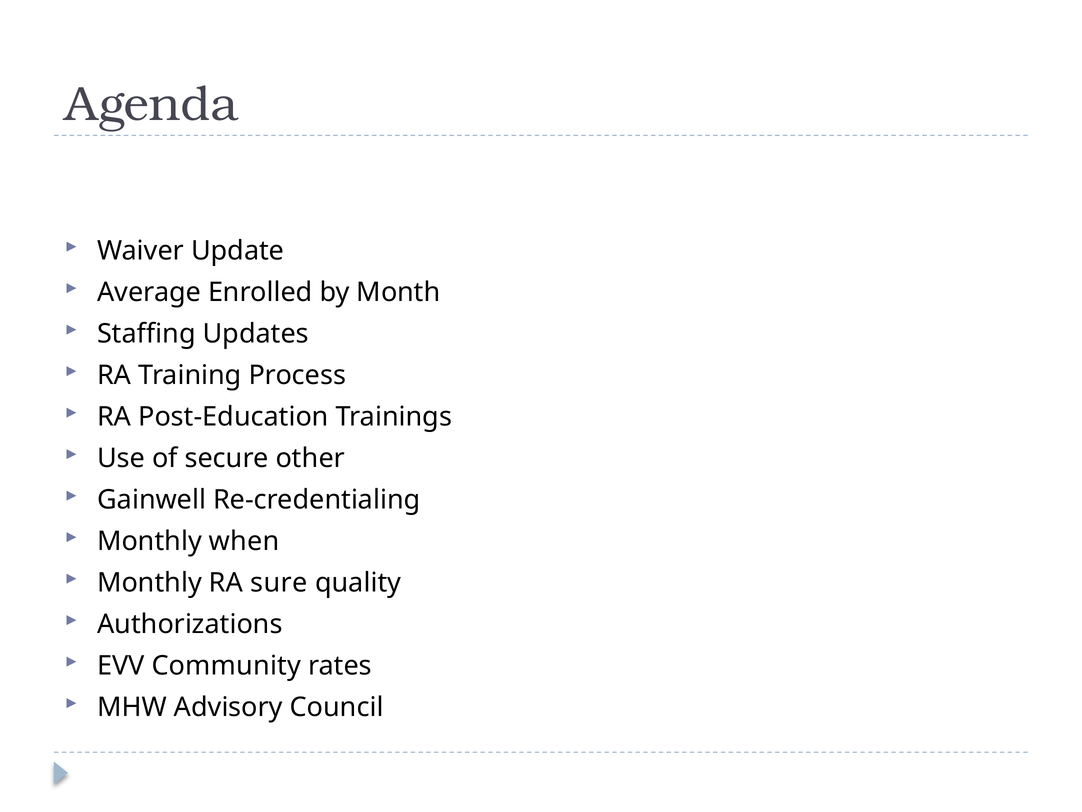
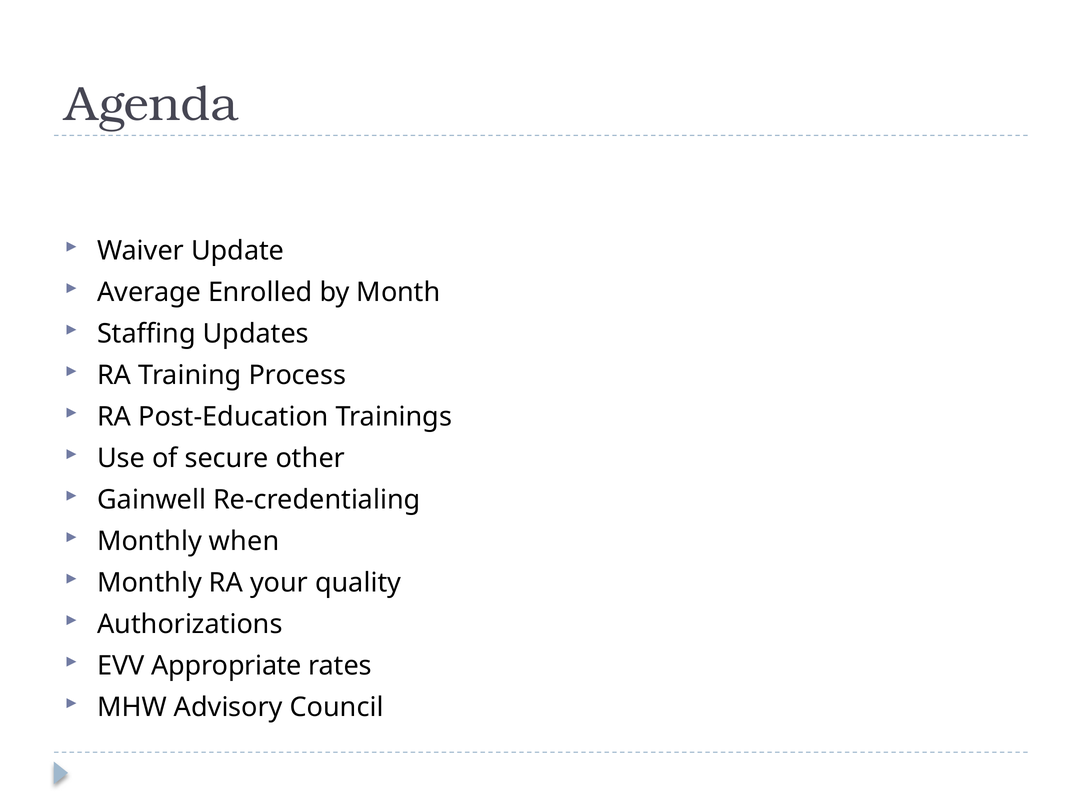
sure: sure -> your
Community: Community -> Appropriate
